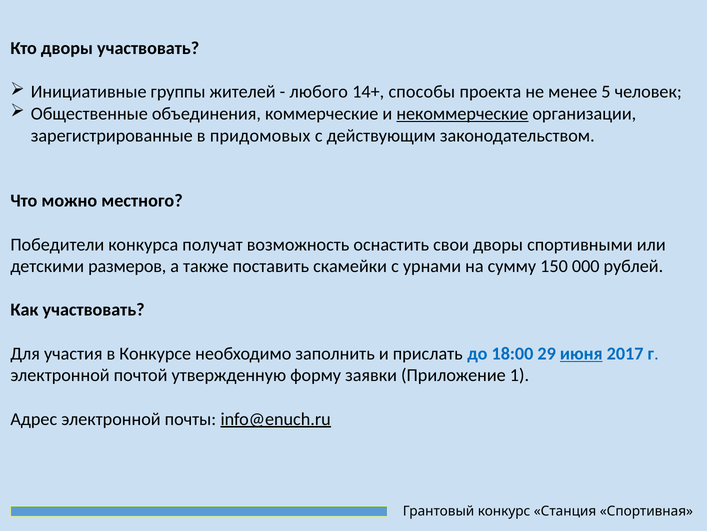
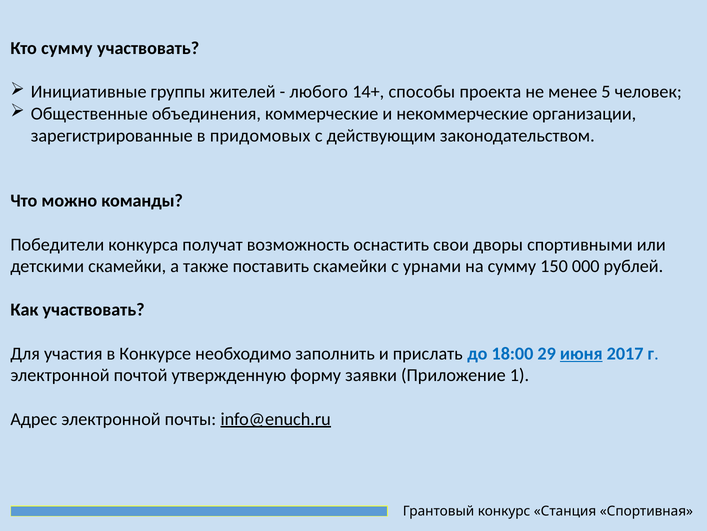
Кто дворы: дворы -> сумму
некоммерческие underline: present -> none
местного: местного -> команды
детскими размеров: размеров -> скамейки
